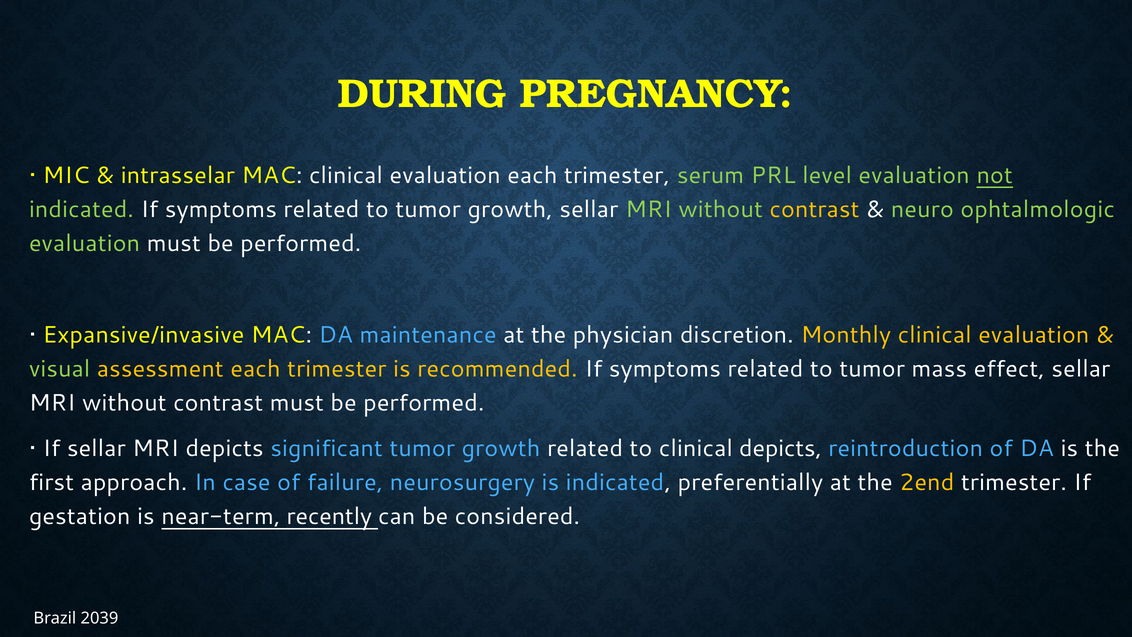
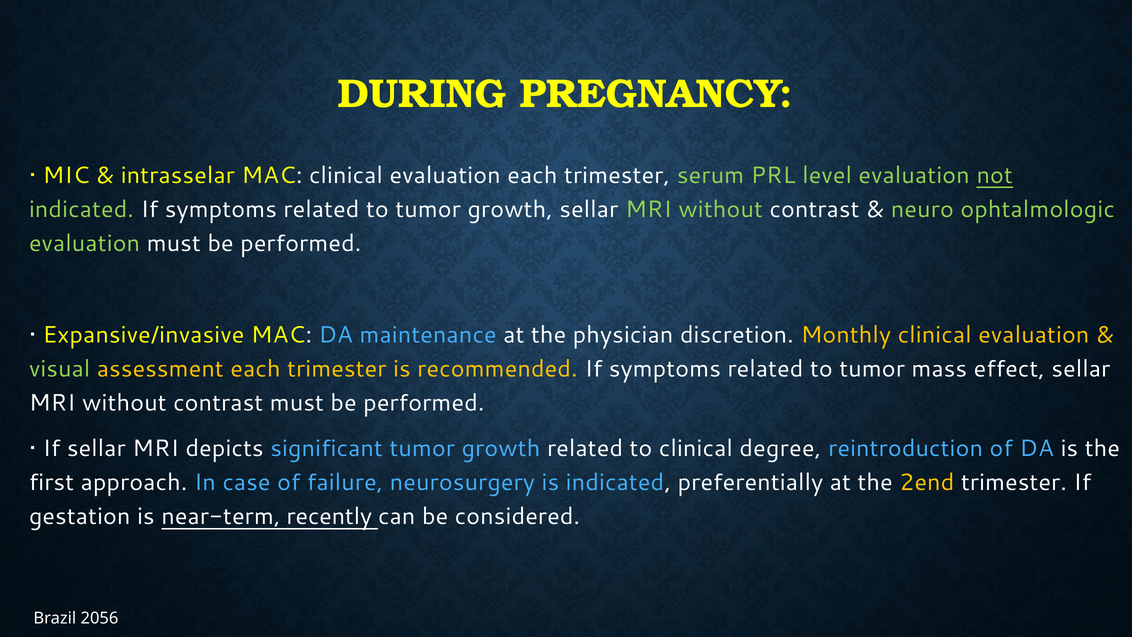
contrast at (814, 209) colour: yellow -> white
clinical depicts: depicts -> degree
2039: 2039 -> 2056
